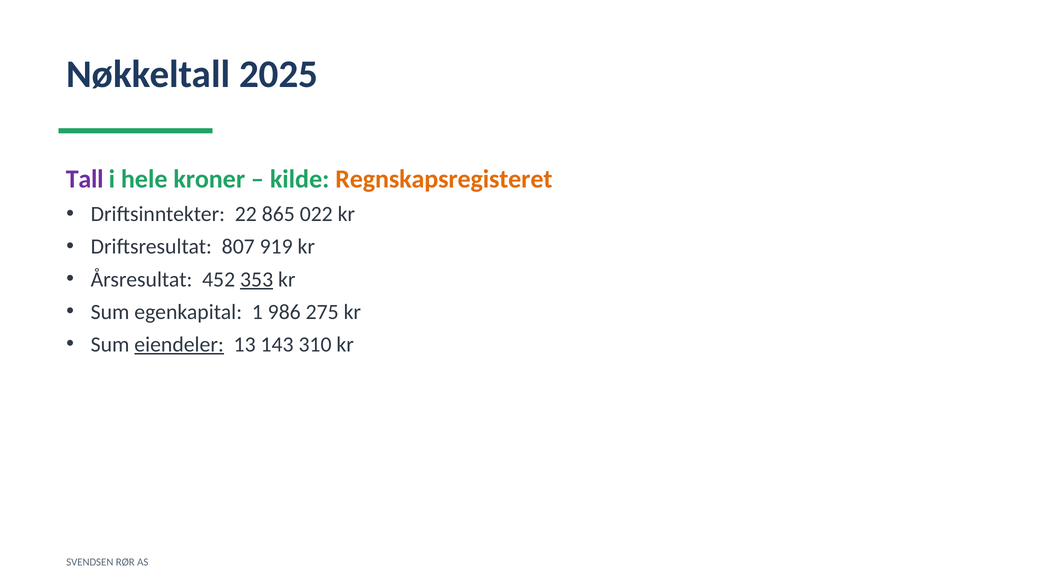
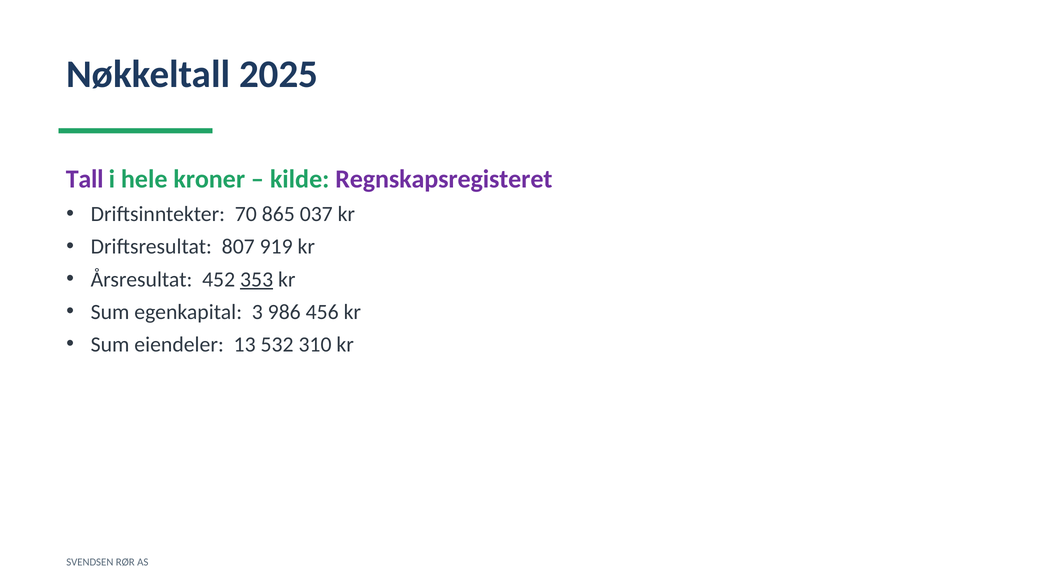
Regnskapsregisteret colour: orange -> purple
22: 22 -> 70
022: 022 -> 037
1: 1 -> 3
275: 275 -> 456
eiendeler underline: present -> none
143: 143 -> 532
